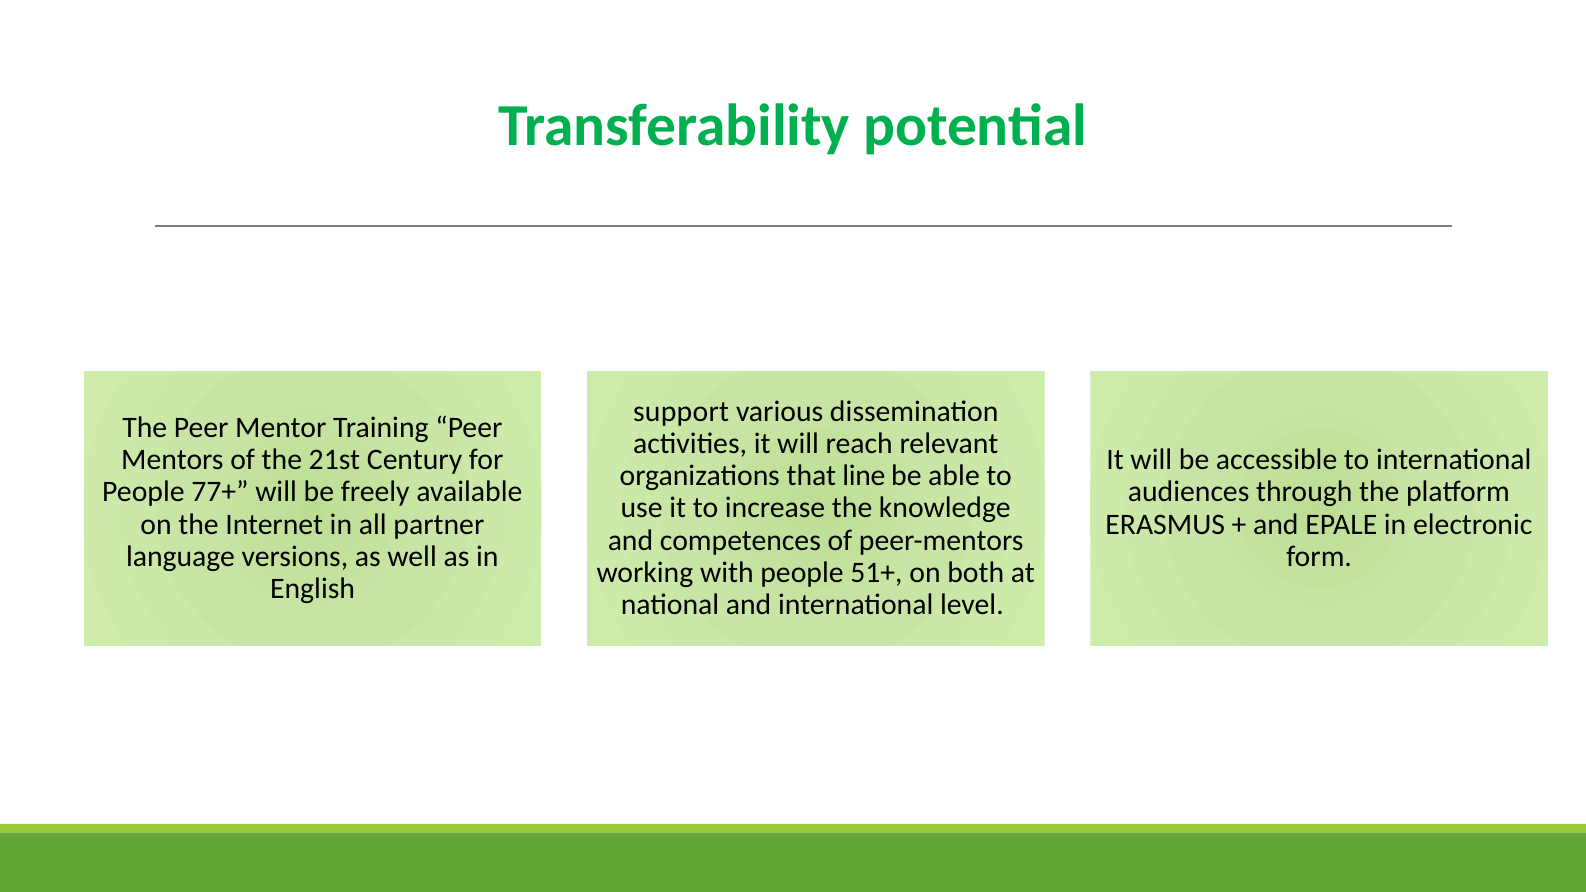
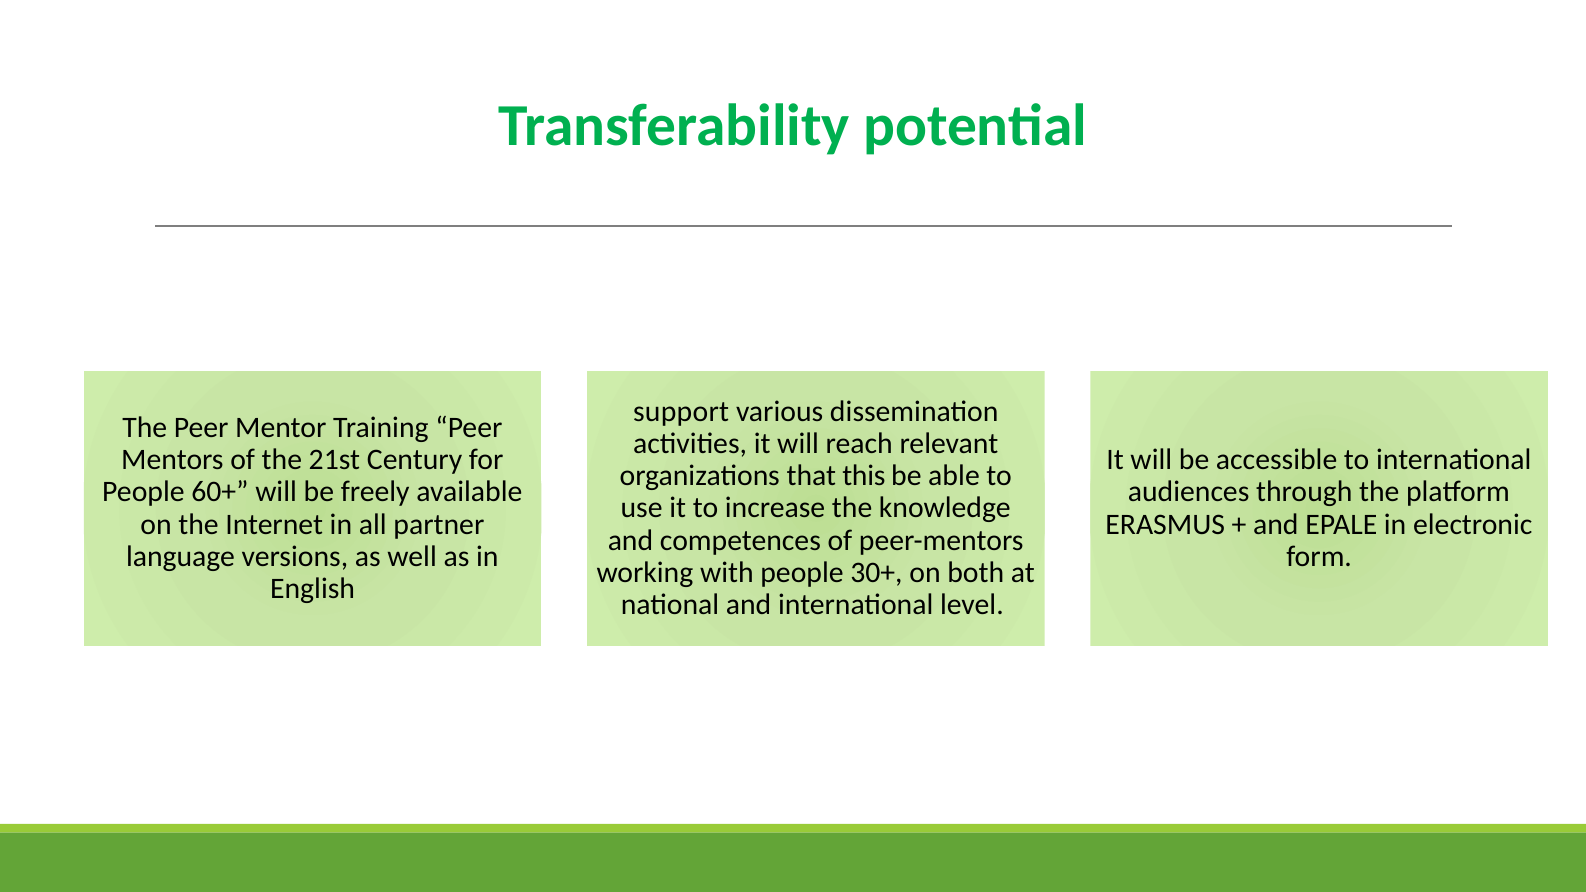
line: line -> this
77+: 77+ -> 60+
51+: 51+ -> 30+
